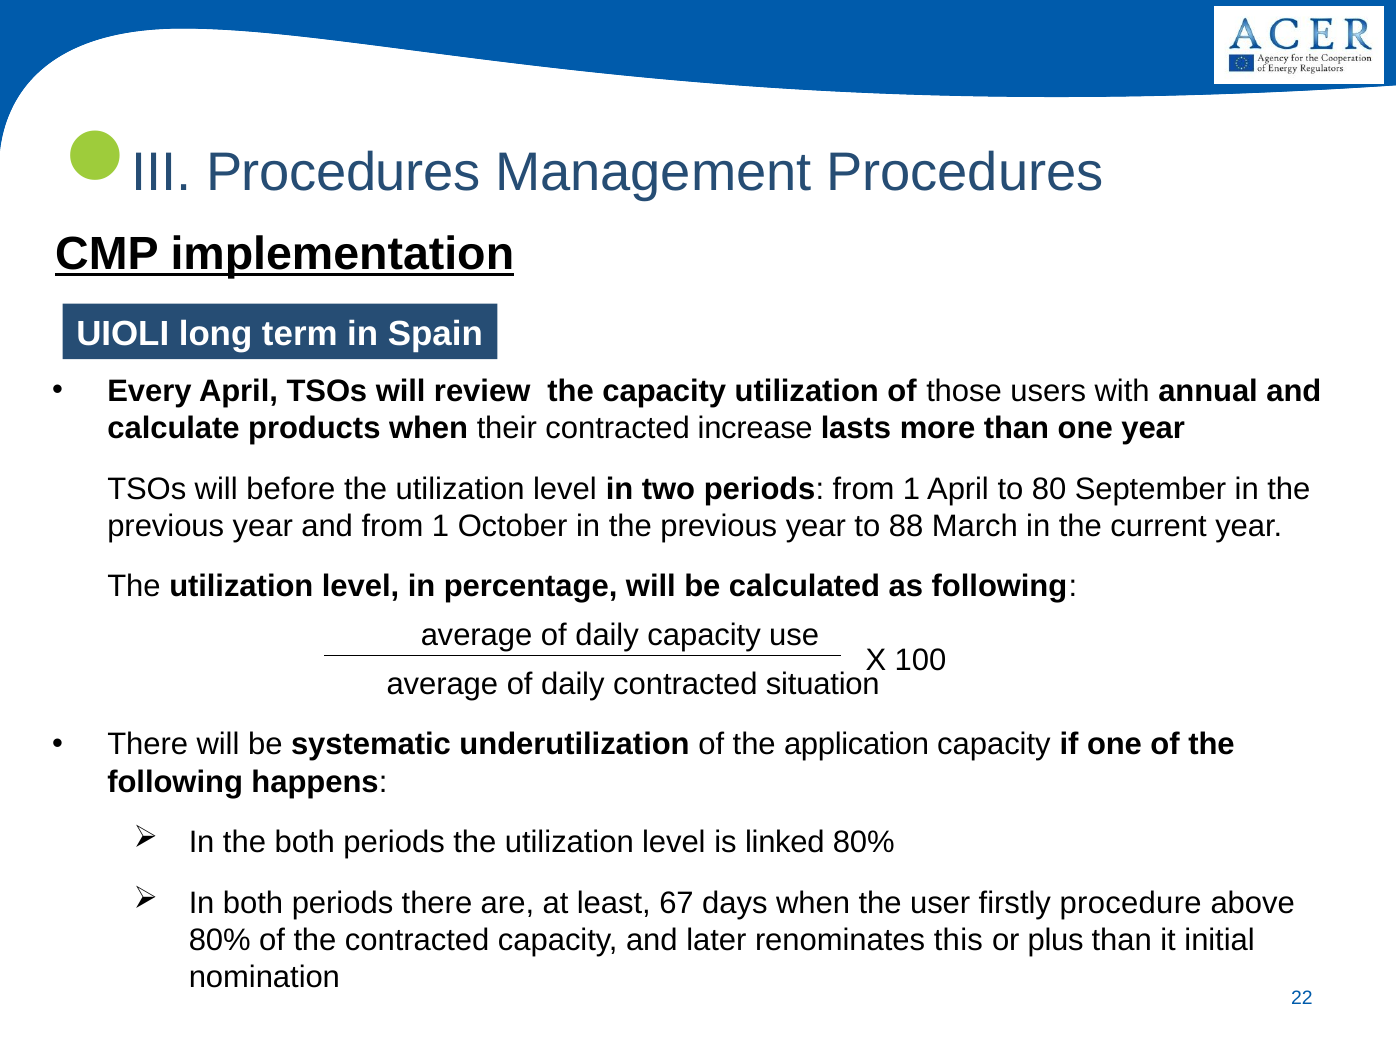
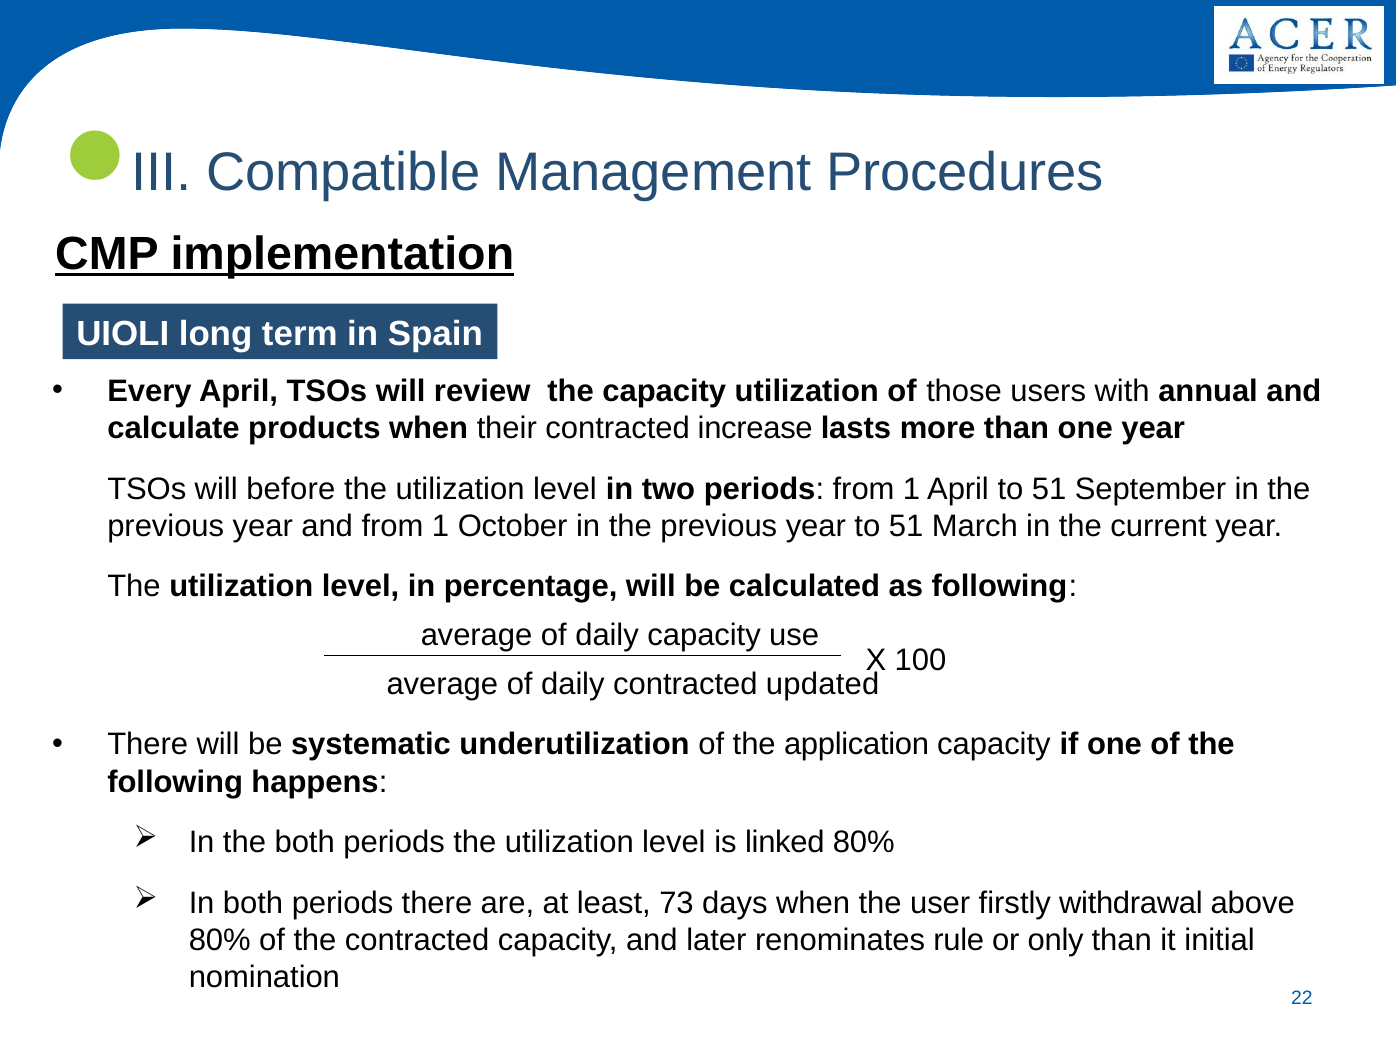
III Procedures: Procedures -> Compatible
April to 80: 80 -> 51
year to 88: 88 -> 51
situation: situation -> updated
67: 67 -> 73
procedure: procedure -> withdrawal
this: this -> rule
plus: plus -> only
